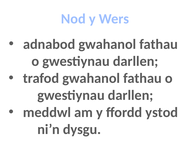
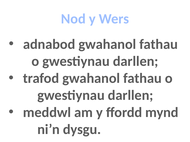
ystod: ystod -> mynd
